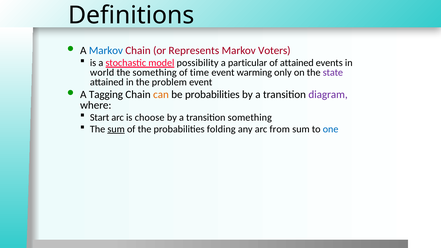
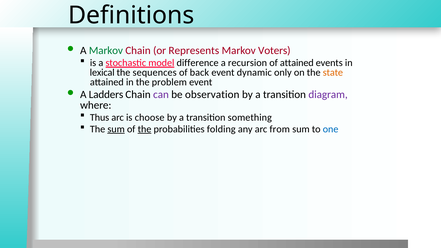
Markov at (106, 51) colour: blue -> green
possibility: possibility -> difference
particular: particular -> recursion
world: world -> lexical
the something: something -> sequences
time: time -> back
warming: warming -> dynamic
state colour: purple -> orange
Tagging: Tagging -> Ladders
can colour: orange -> purple
be probabilities: probabilities -> observation
Start: Start -> Thus
the at (145, 129) underline: none -> present
